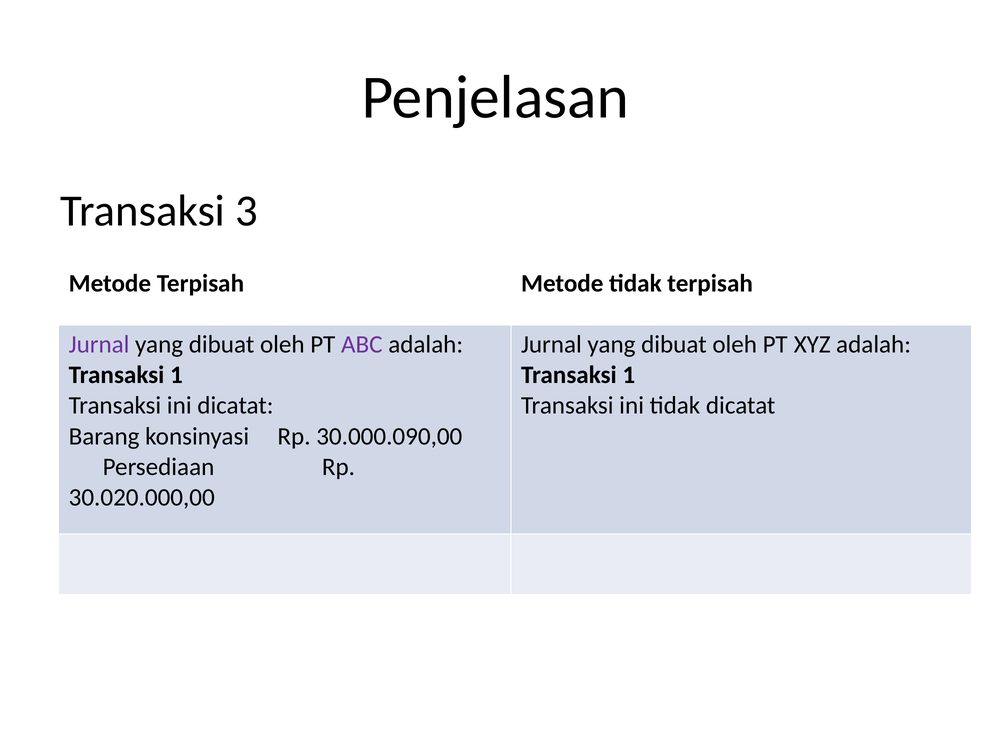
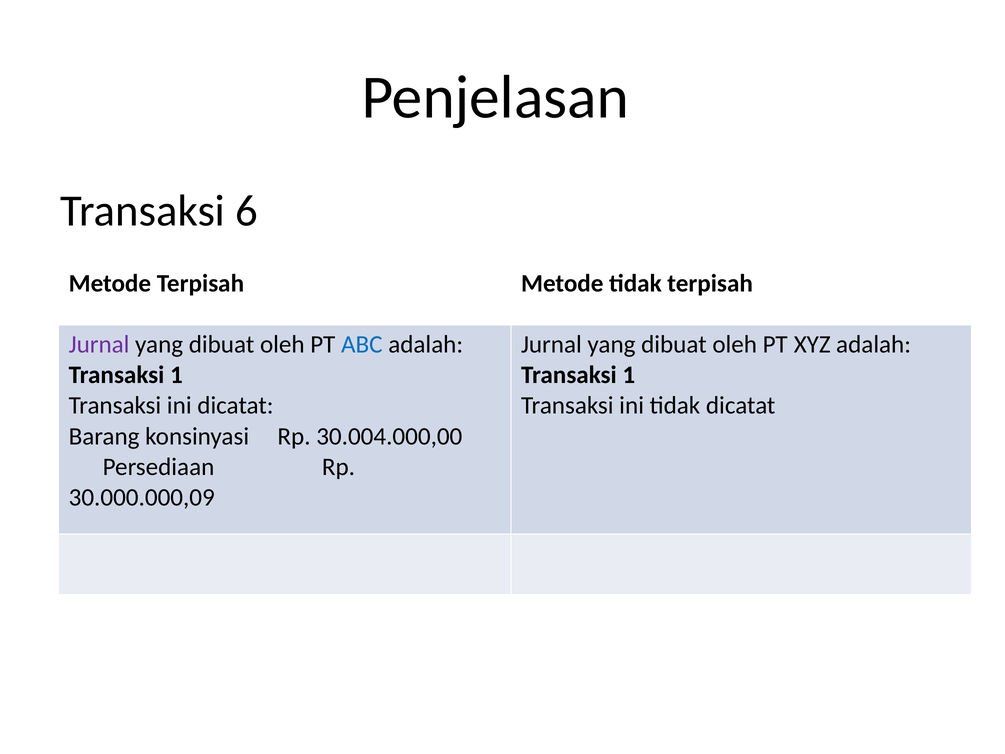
3: 3 -> 6
ABC colour: purple -> blue
30.000.090,00: 30.000.090,00 -> 30.004.000,00
30.020.000,00: 30.020.000,00 -> 30.000.000,09
